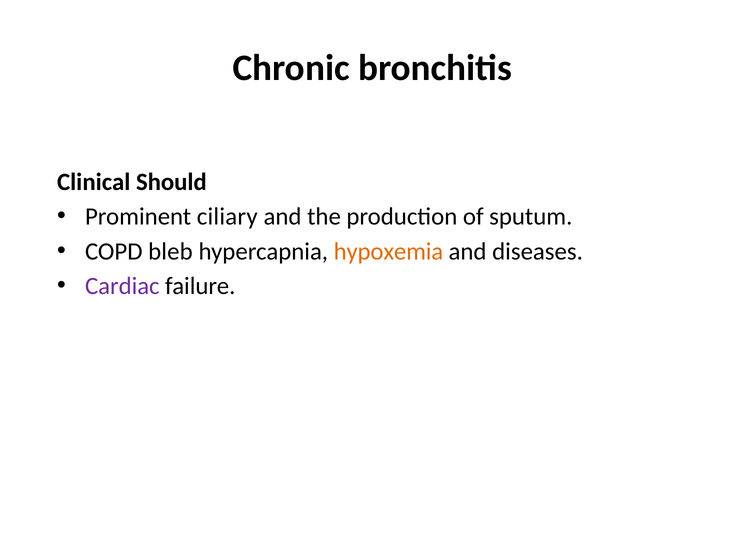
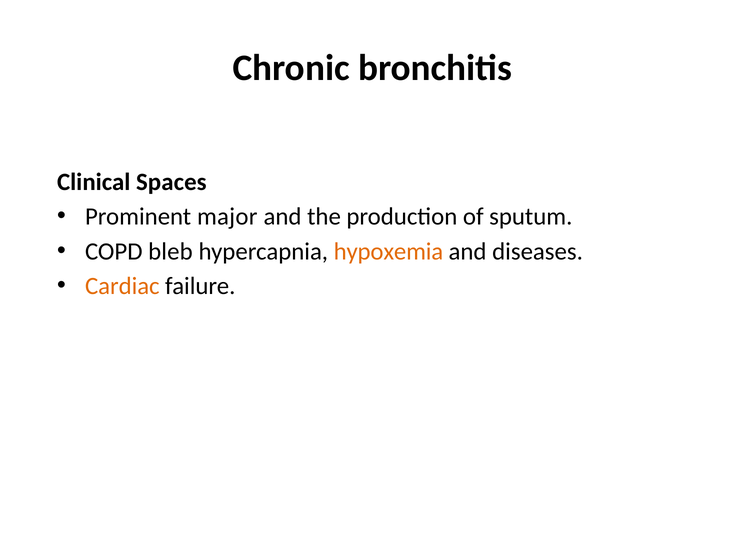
Should: Should -> Spaces
ciliary: ciliary -> major
Cardiac colour: purple -> orange
